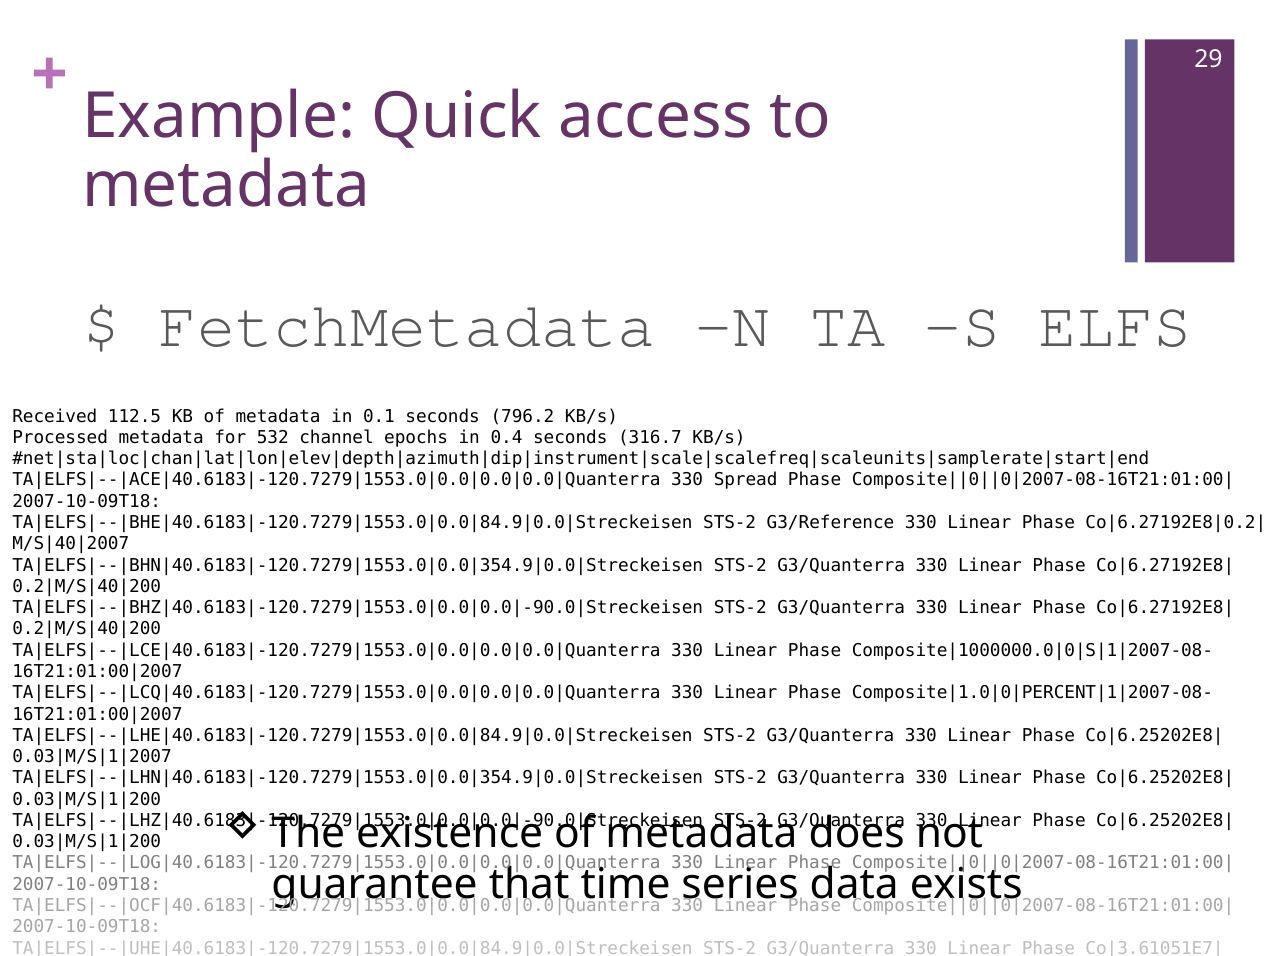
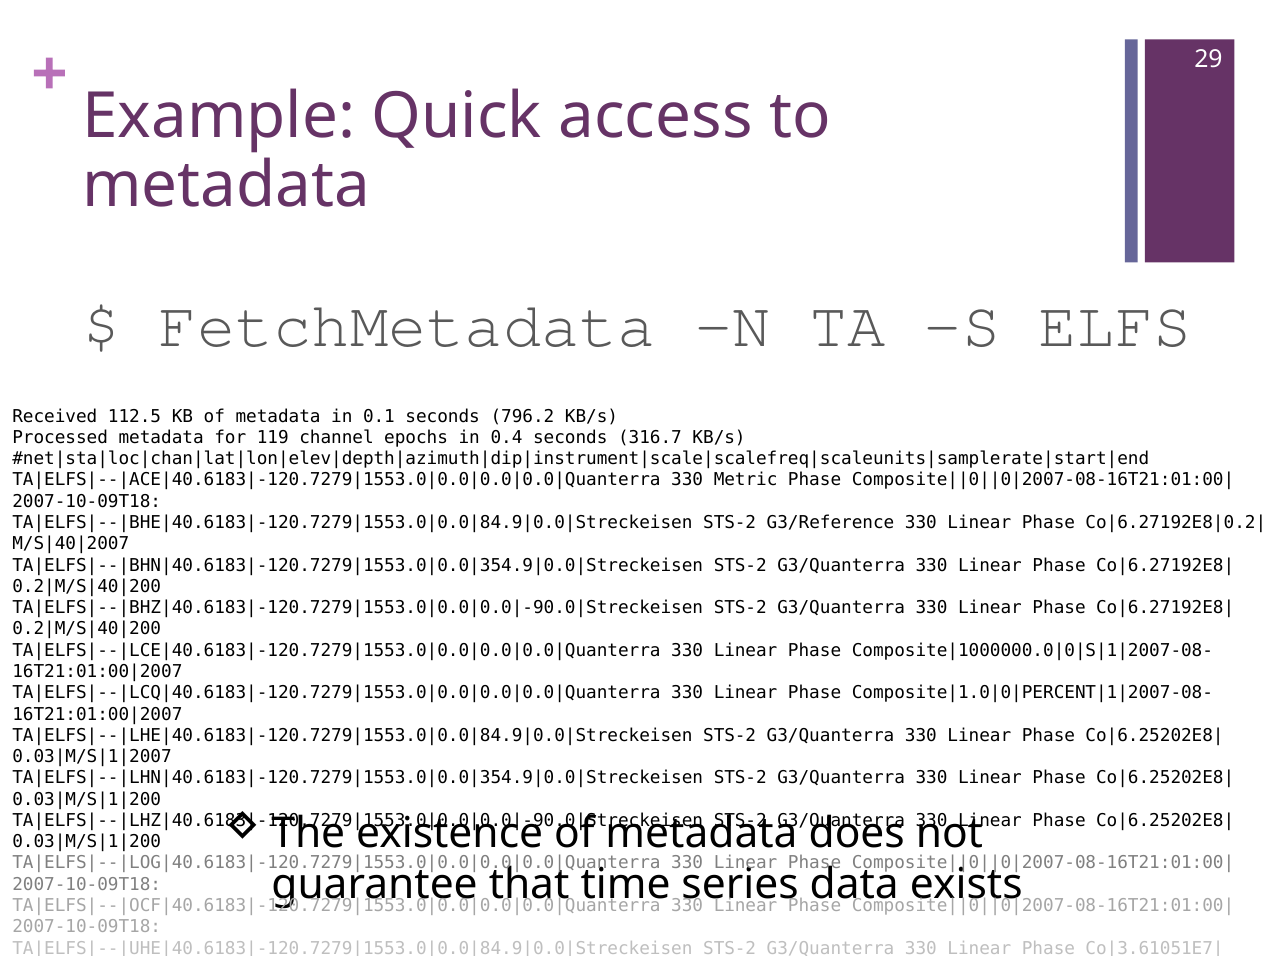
532: 532 -> 119
Spread: Spread -> Metric
